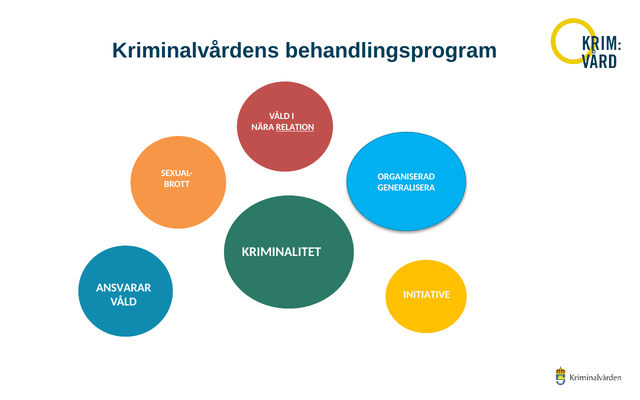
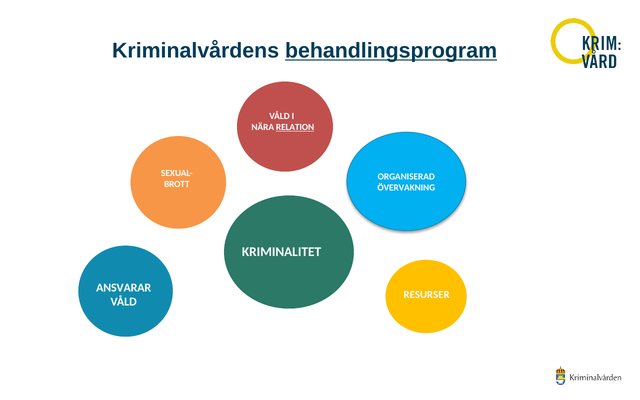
behandlingsprogram underline: none -> present
GENERALISERA: GENERALISERA -> ÖVERVAKNING
INITIATIVE: INITIATIVE -> RESURSER
